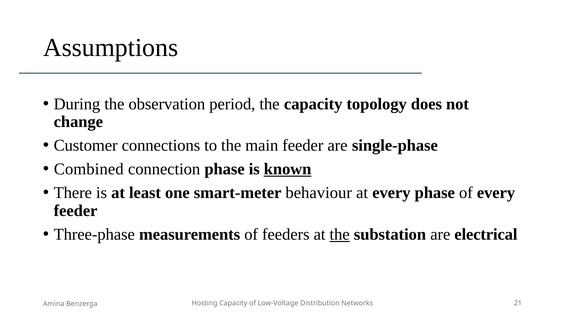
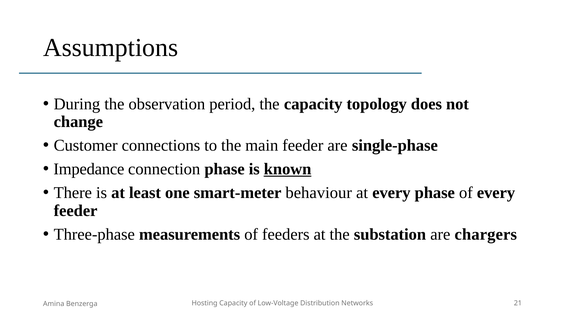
Combined: Combined -> Impedance
the at (340, 234) underline: present -> none
electrical: electrical -> chargers
